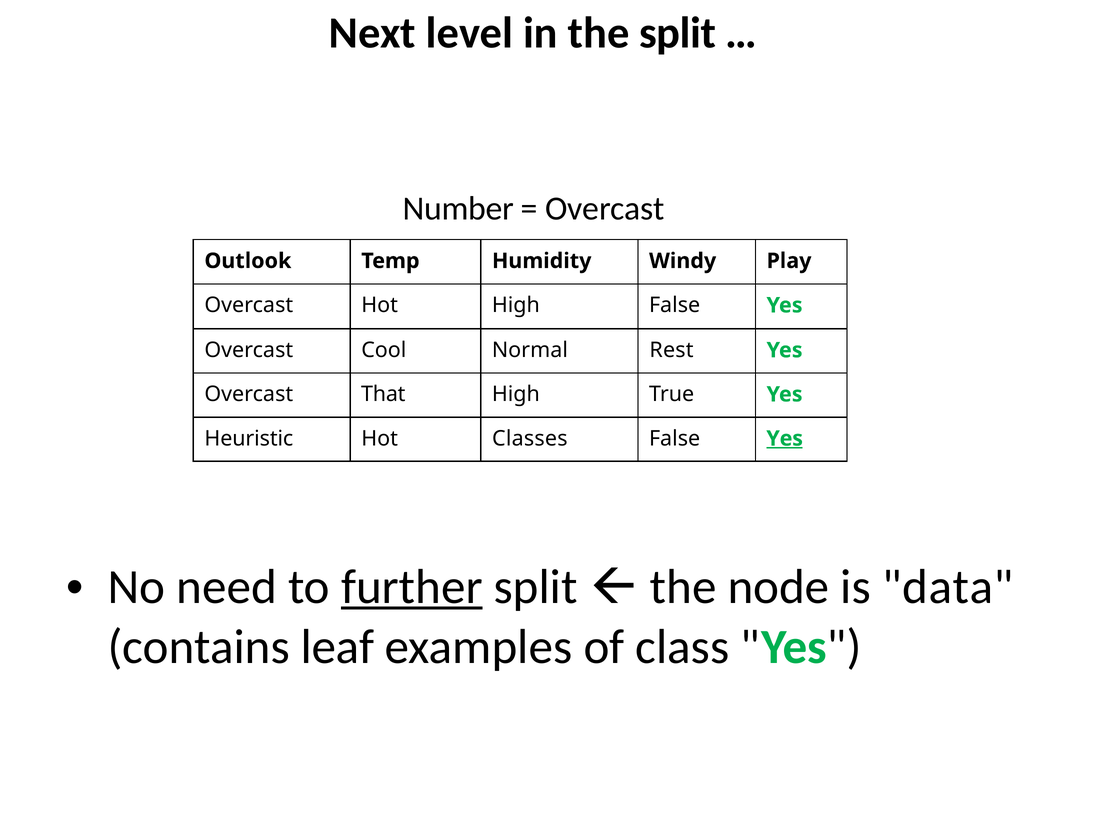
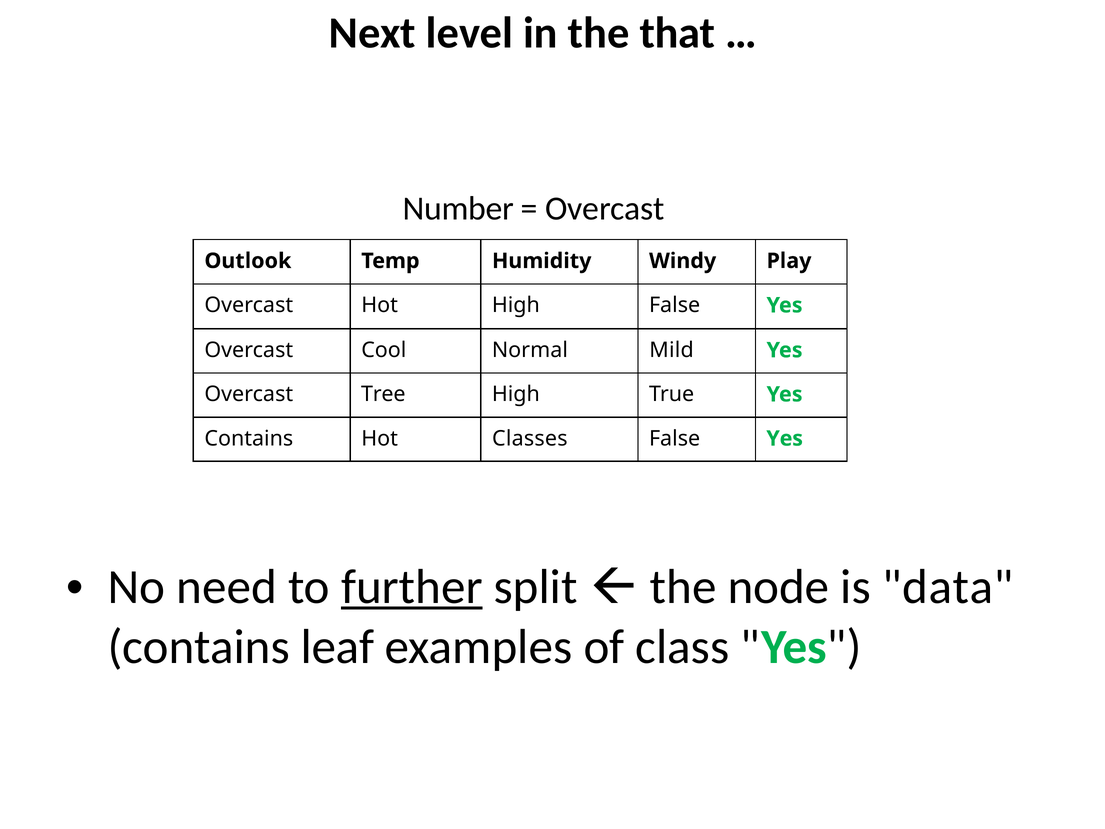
the split: split -> that
Rest: Rest -> Mild
That: That -> Tree
Heuristic at (249, 438): Heuristic -> Contains
Yes at (785, 438) underline: present -> none
